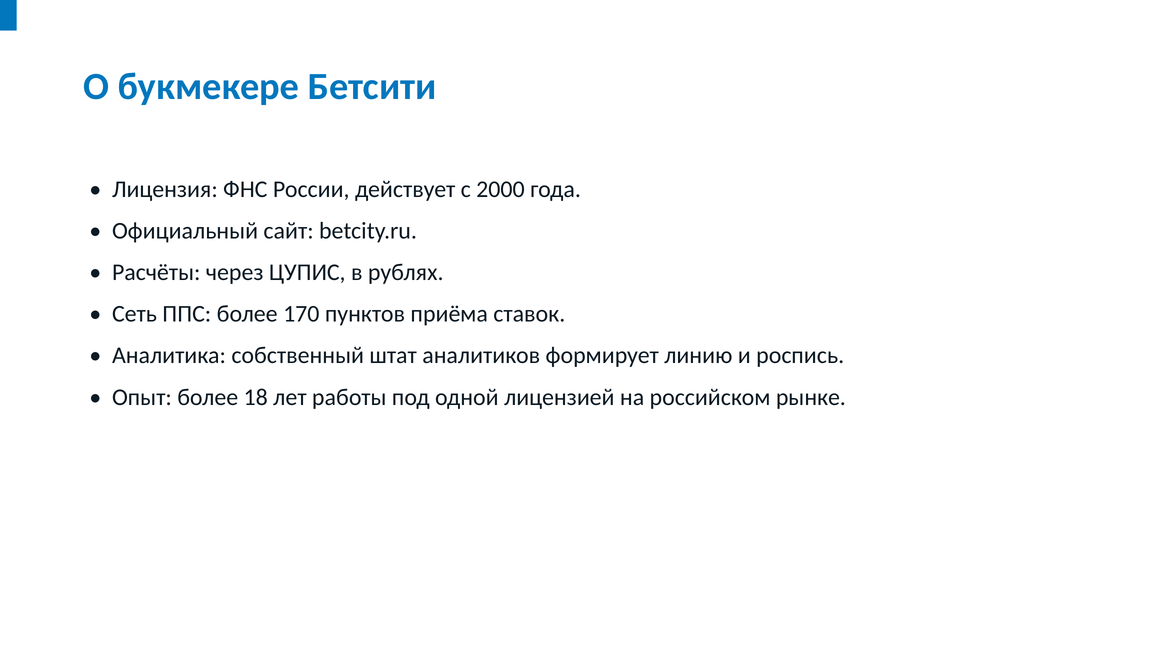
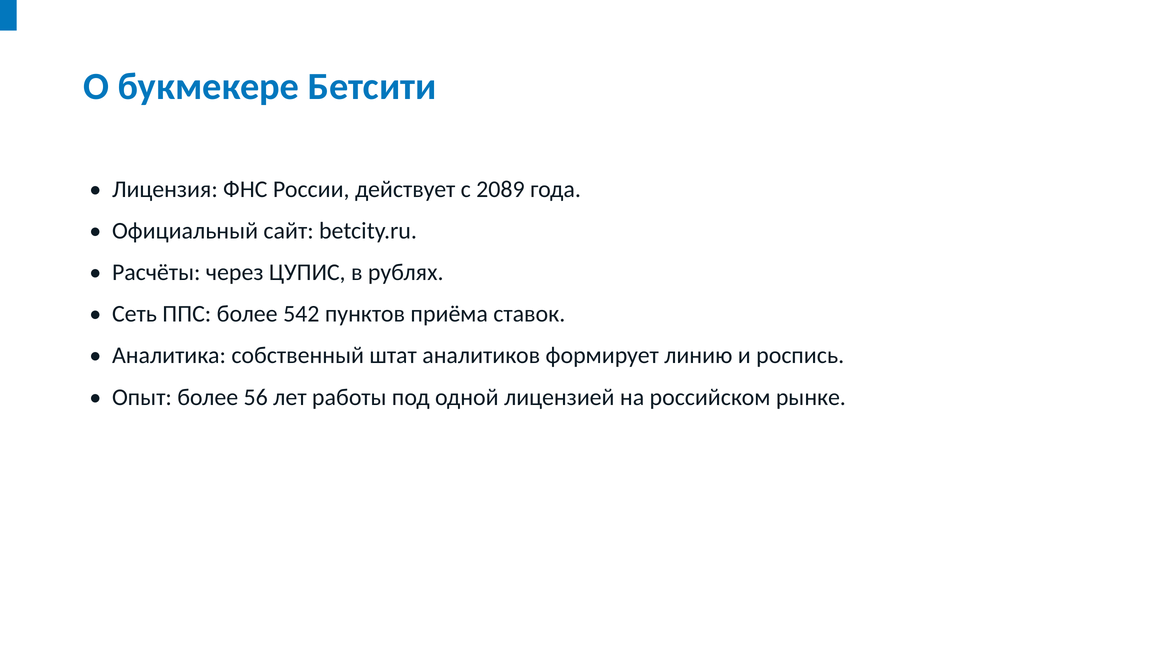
2000: 2000 -> 2089
170: 170 -> 542
18: 18 -> 56
